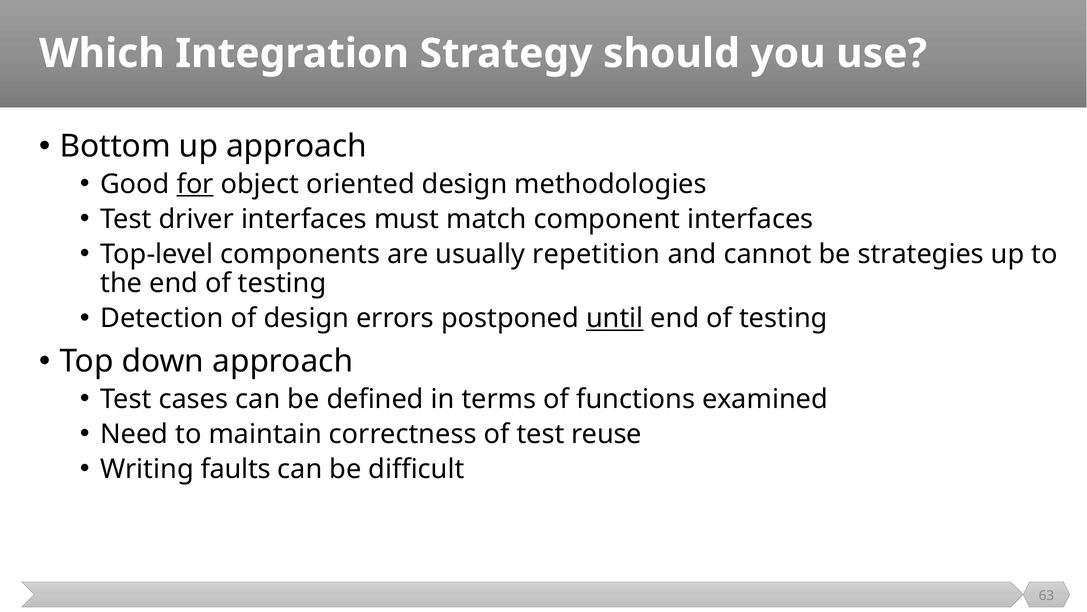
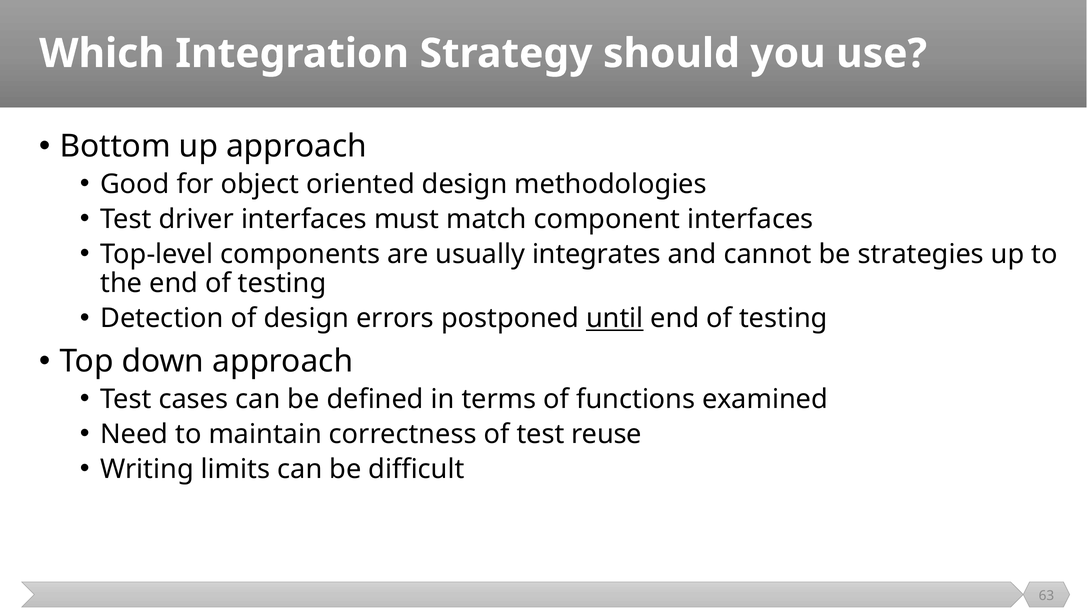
for underline: present -> none
repetition: repetition -> integrates
faults: faults -> limits
